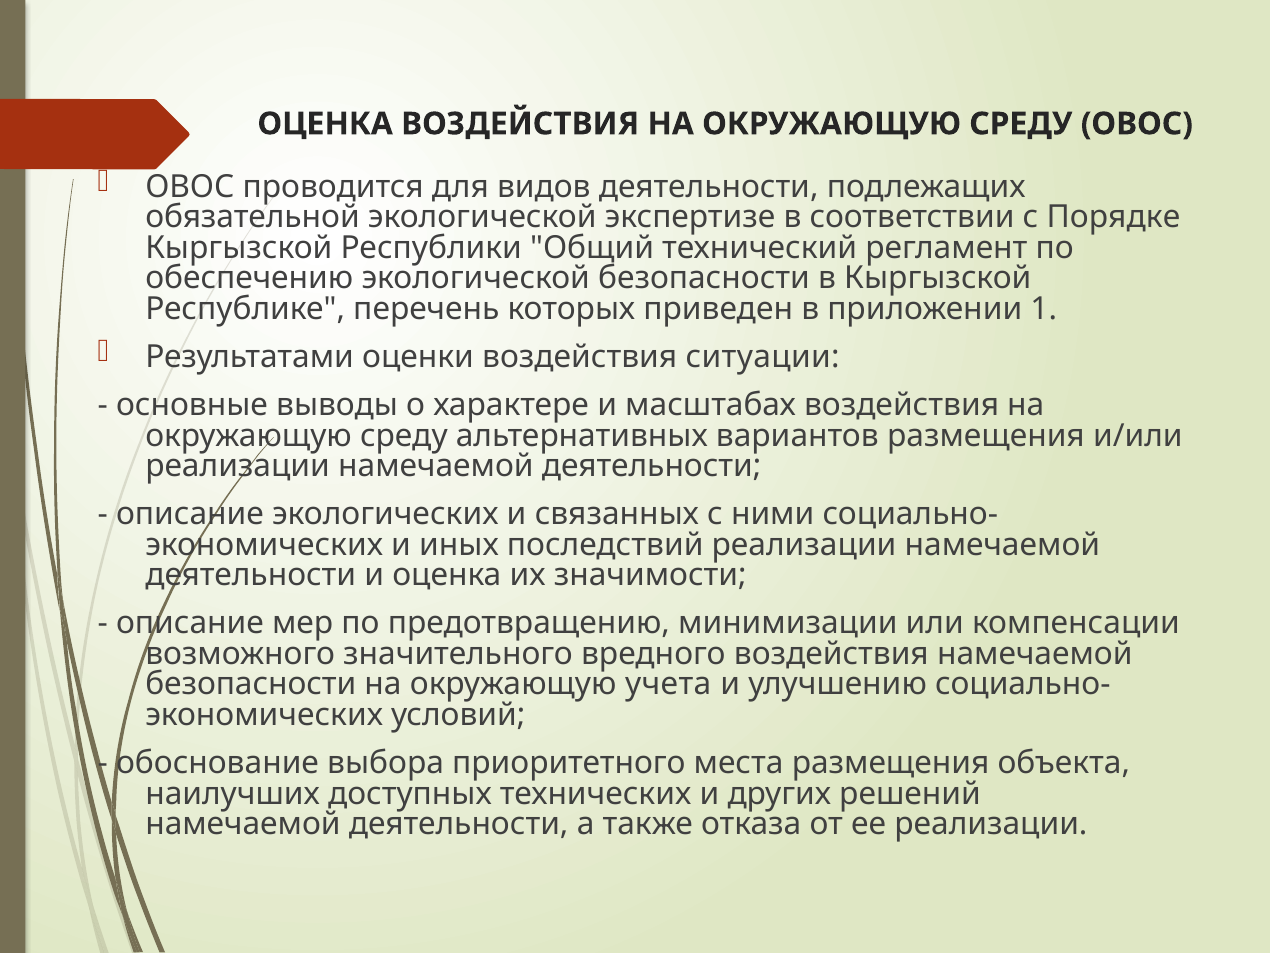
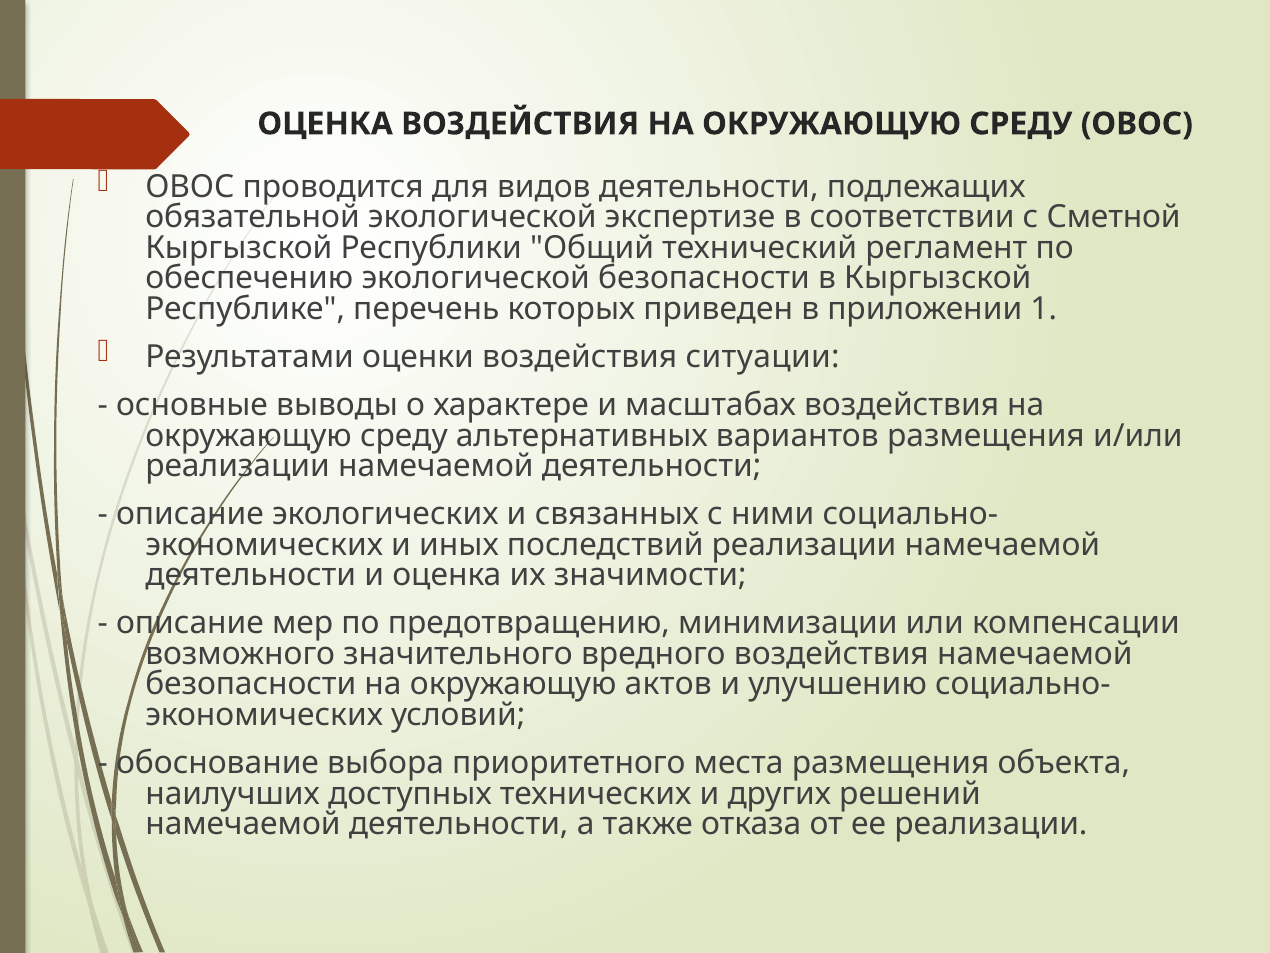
Порядке: Порядке -> Сметной
учета: учета -> актов
